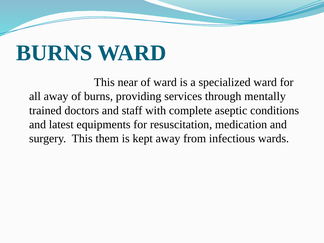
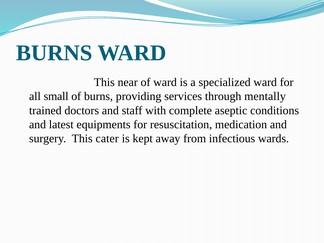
all away: away -> small
them: them -> cater
